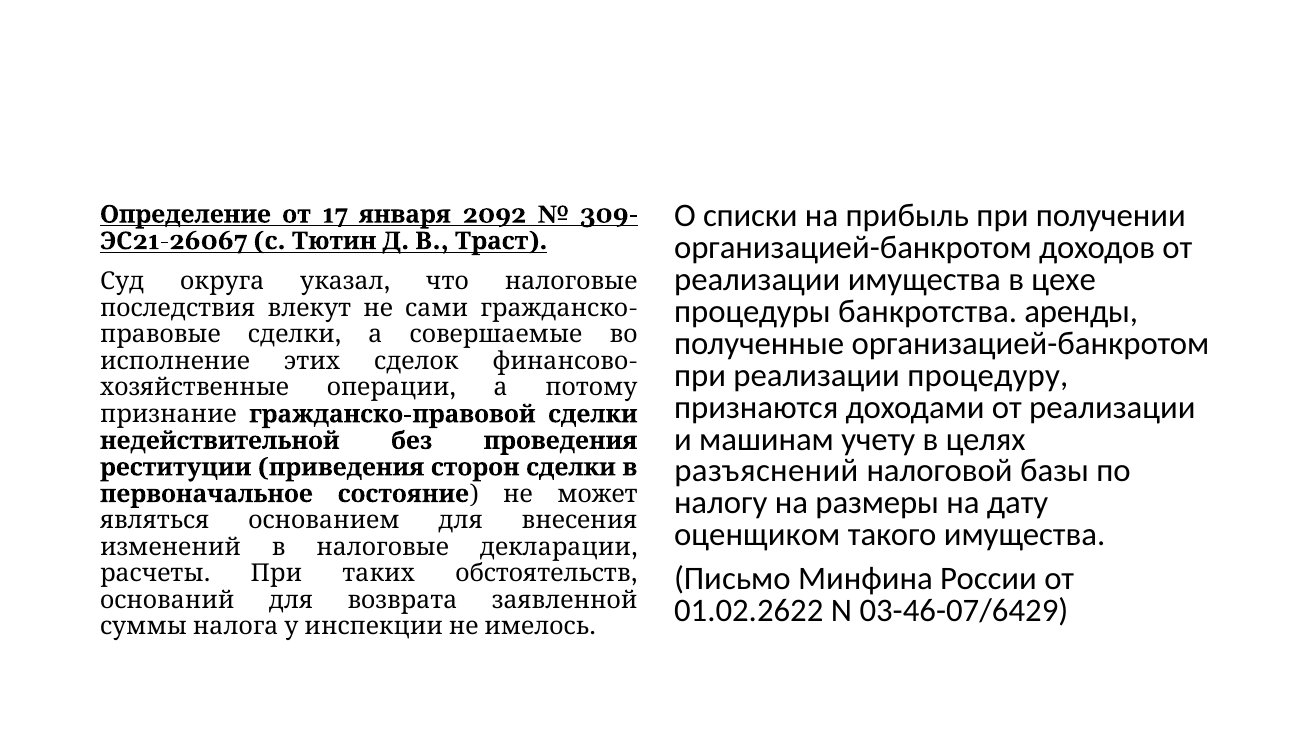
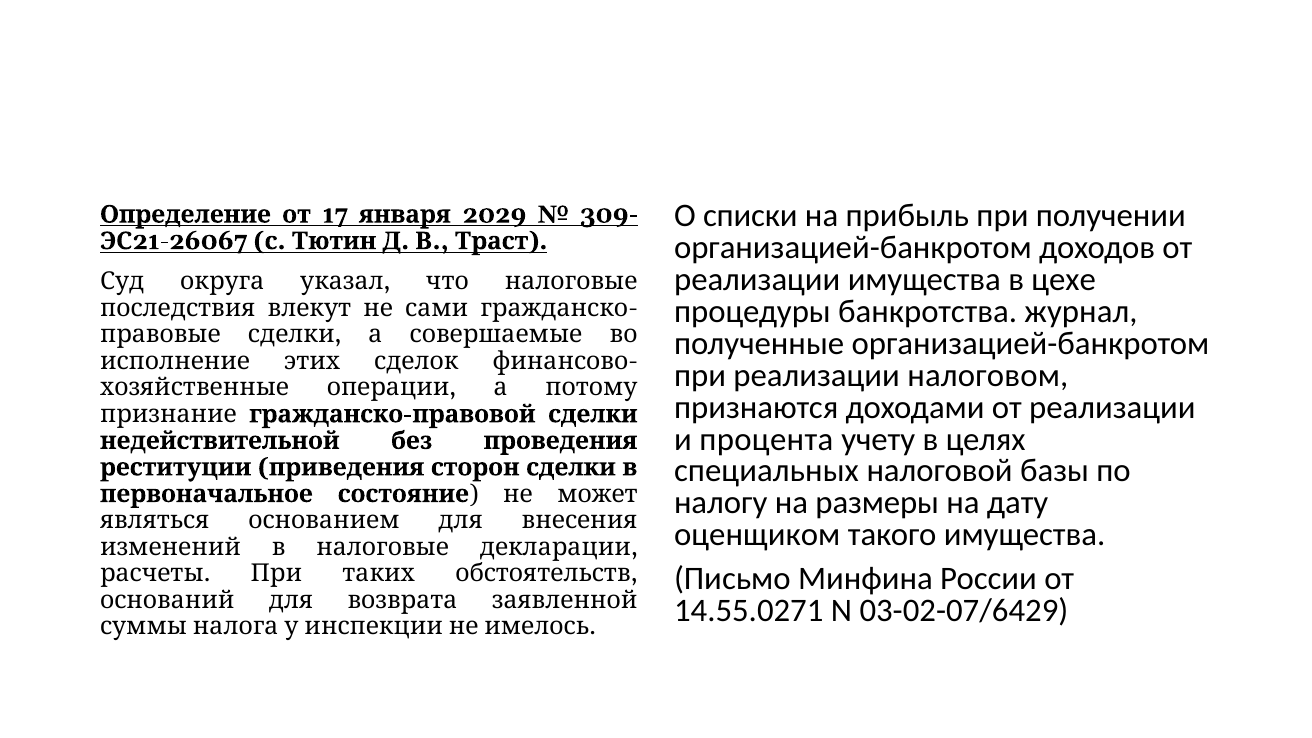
2092: 2092 -> 2029
аренды: аренды -> журнал
процедуру: процедуру -> налоговом
машинам: машинам -> процента
разъяснений: разъяснений -> специальных
01.02.2622: 01.02.2622 -> 14.55.0271
03-46-07/6429: 03-46-07/6429 -> 03-02-07/6429
